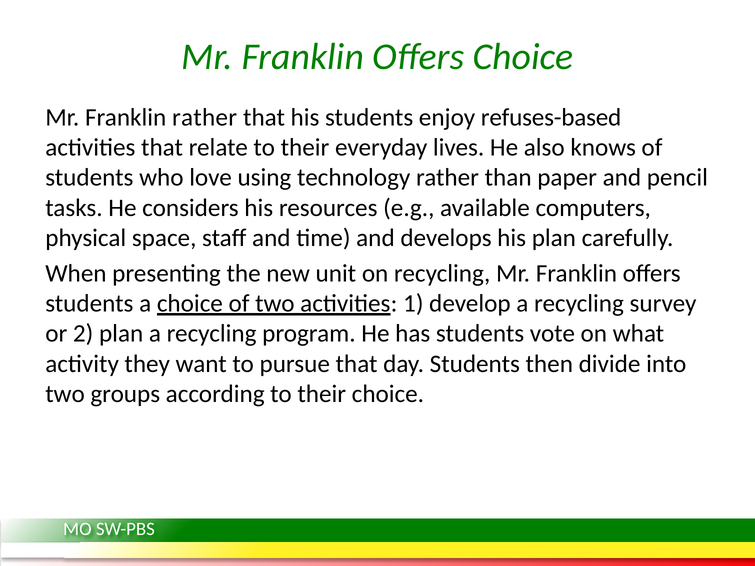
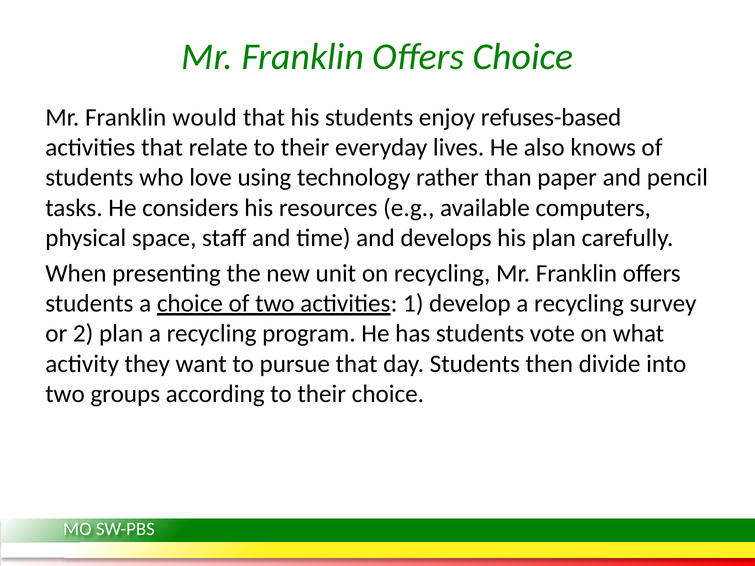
Franklin rather: rather -> would
